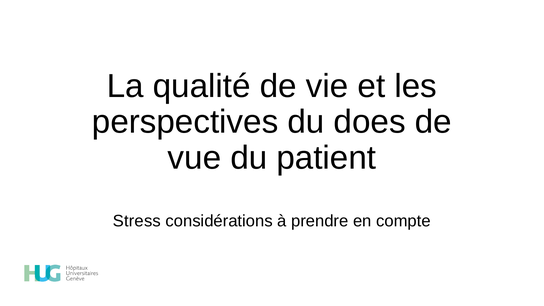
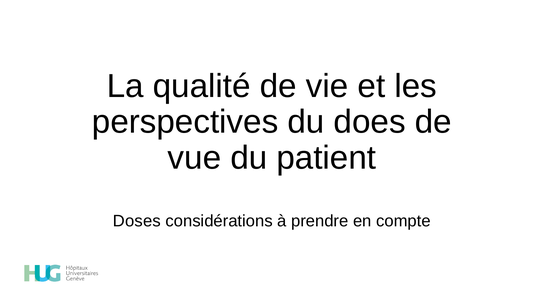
Stress: Stress -> Doses
